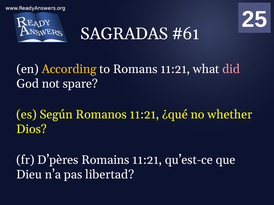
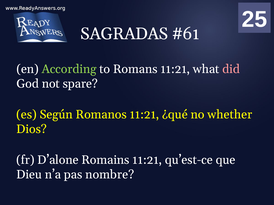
According colour: yellow -> light green
D’pères: D’pères -> D’alone
libertad: libertad -> nombre
